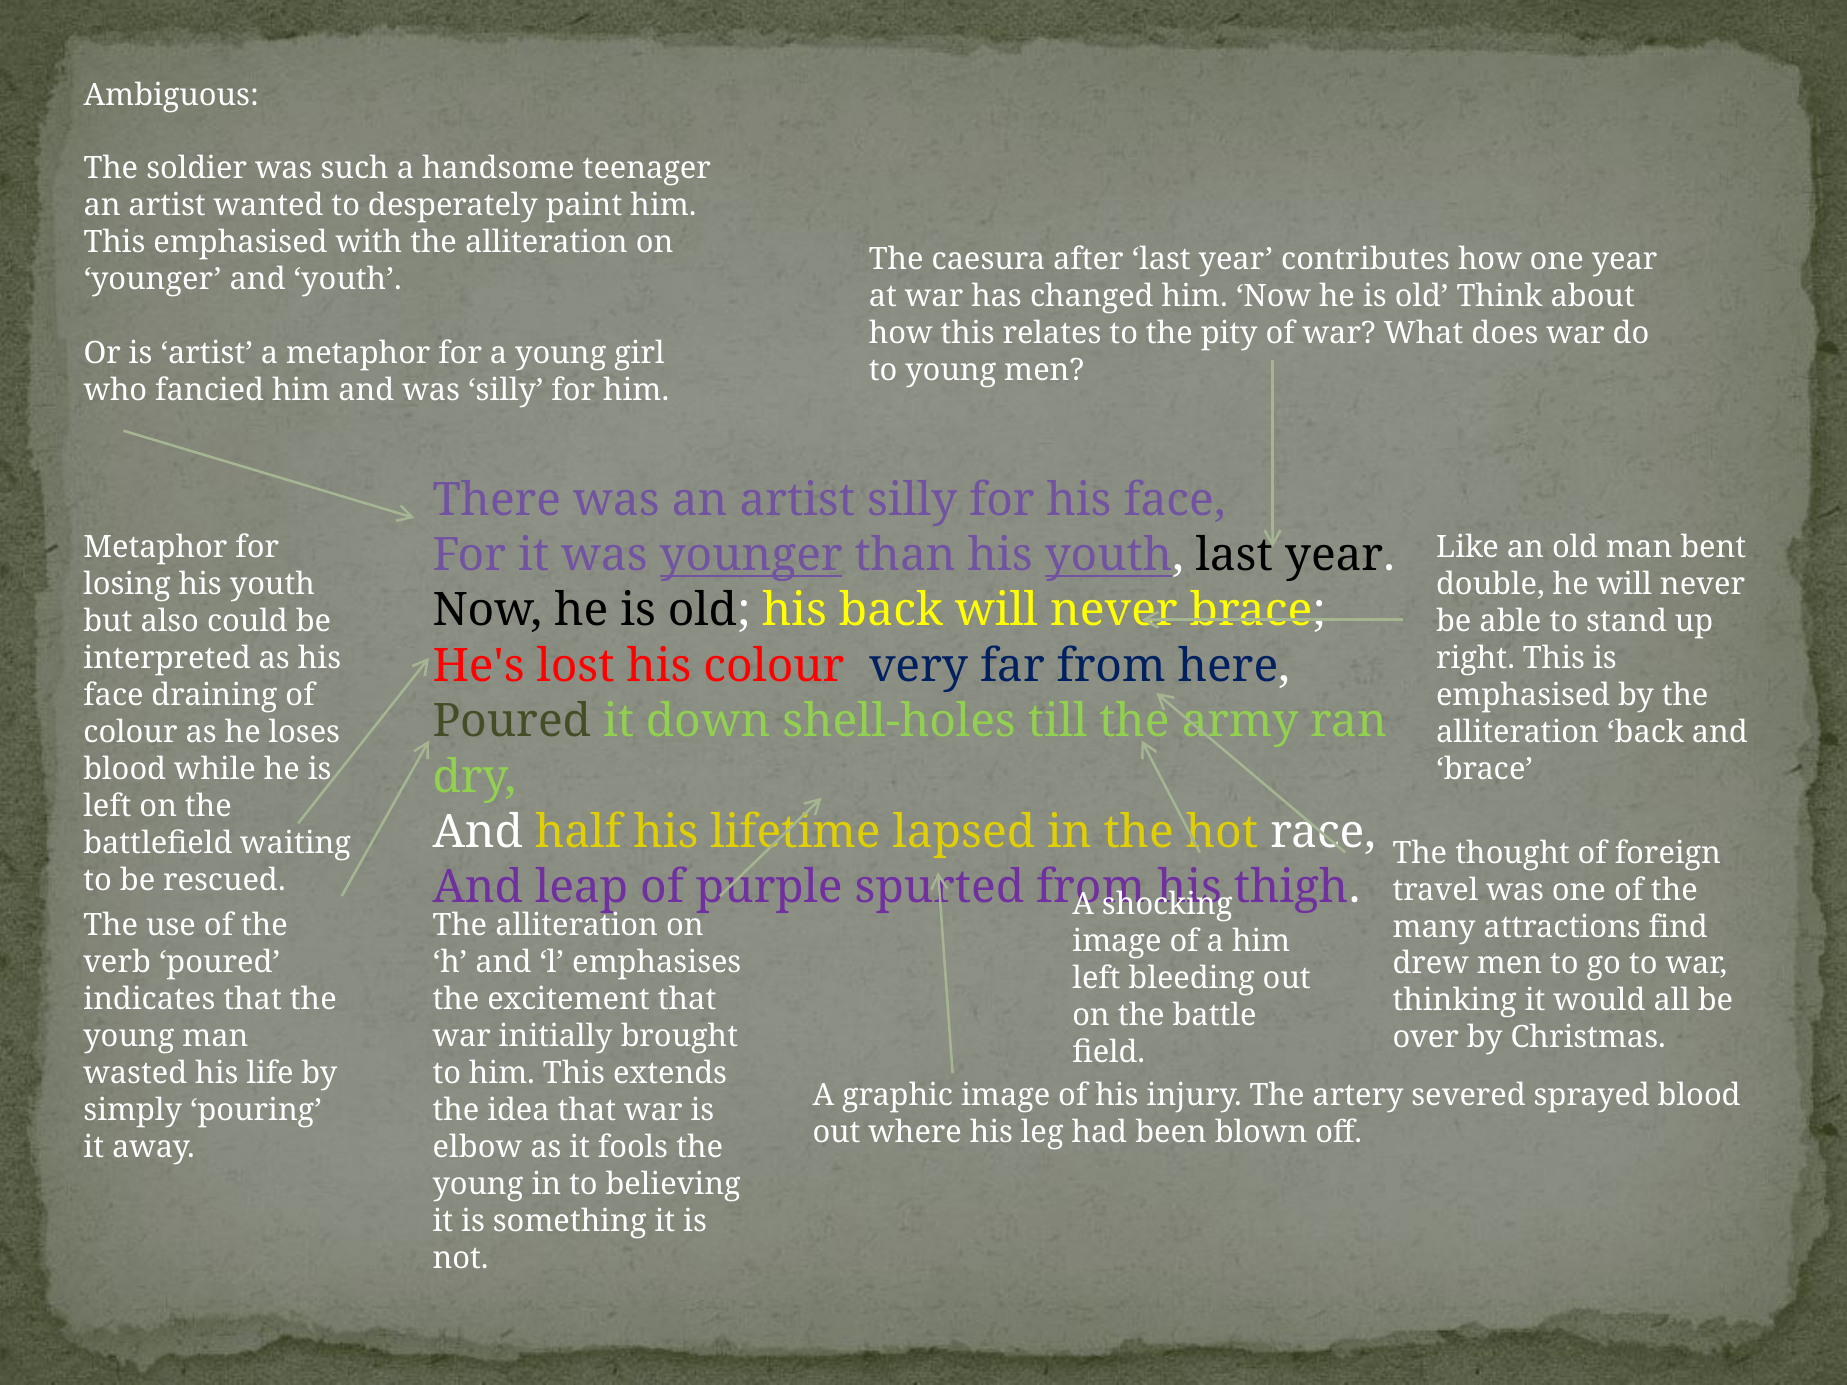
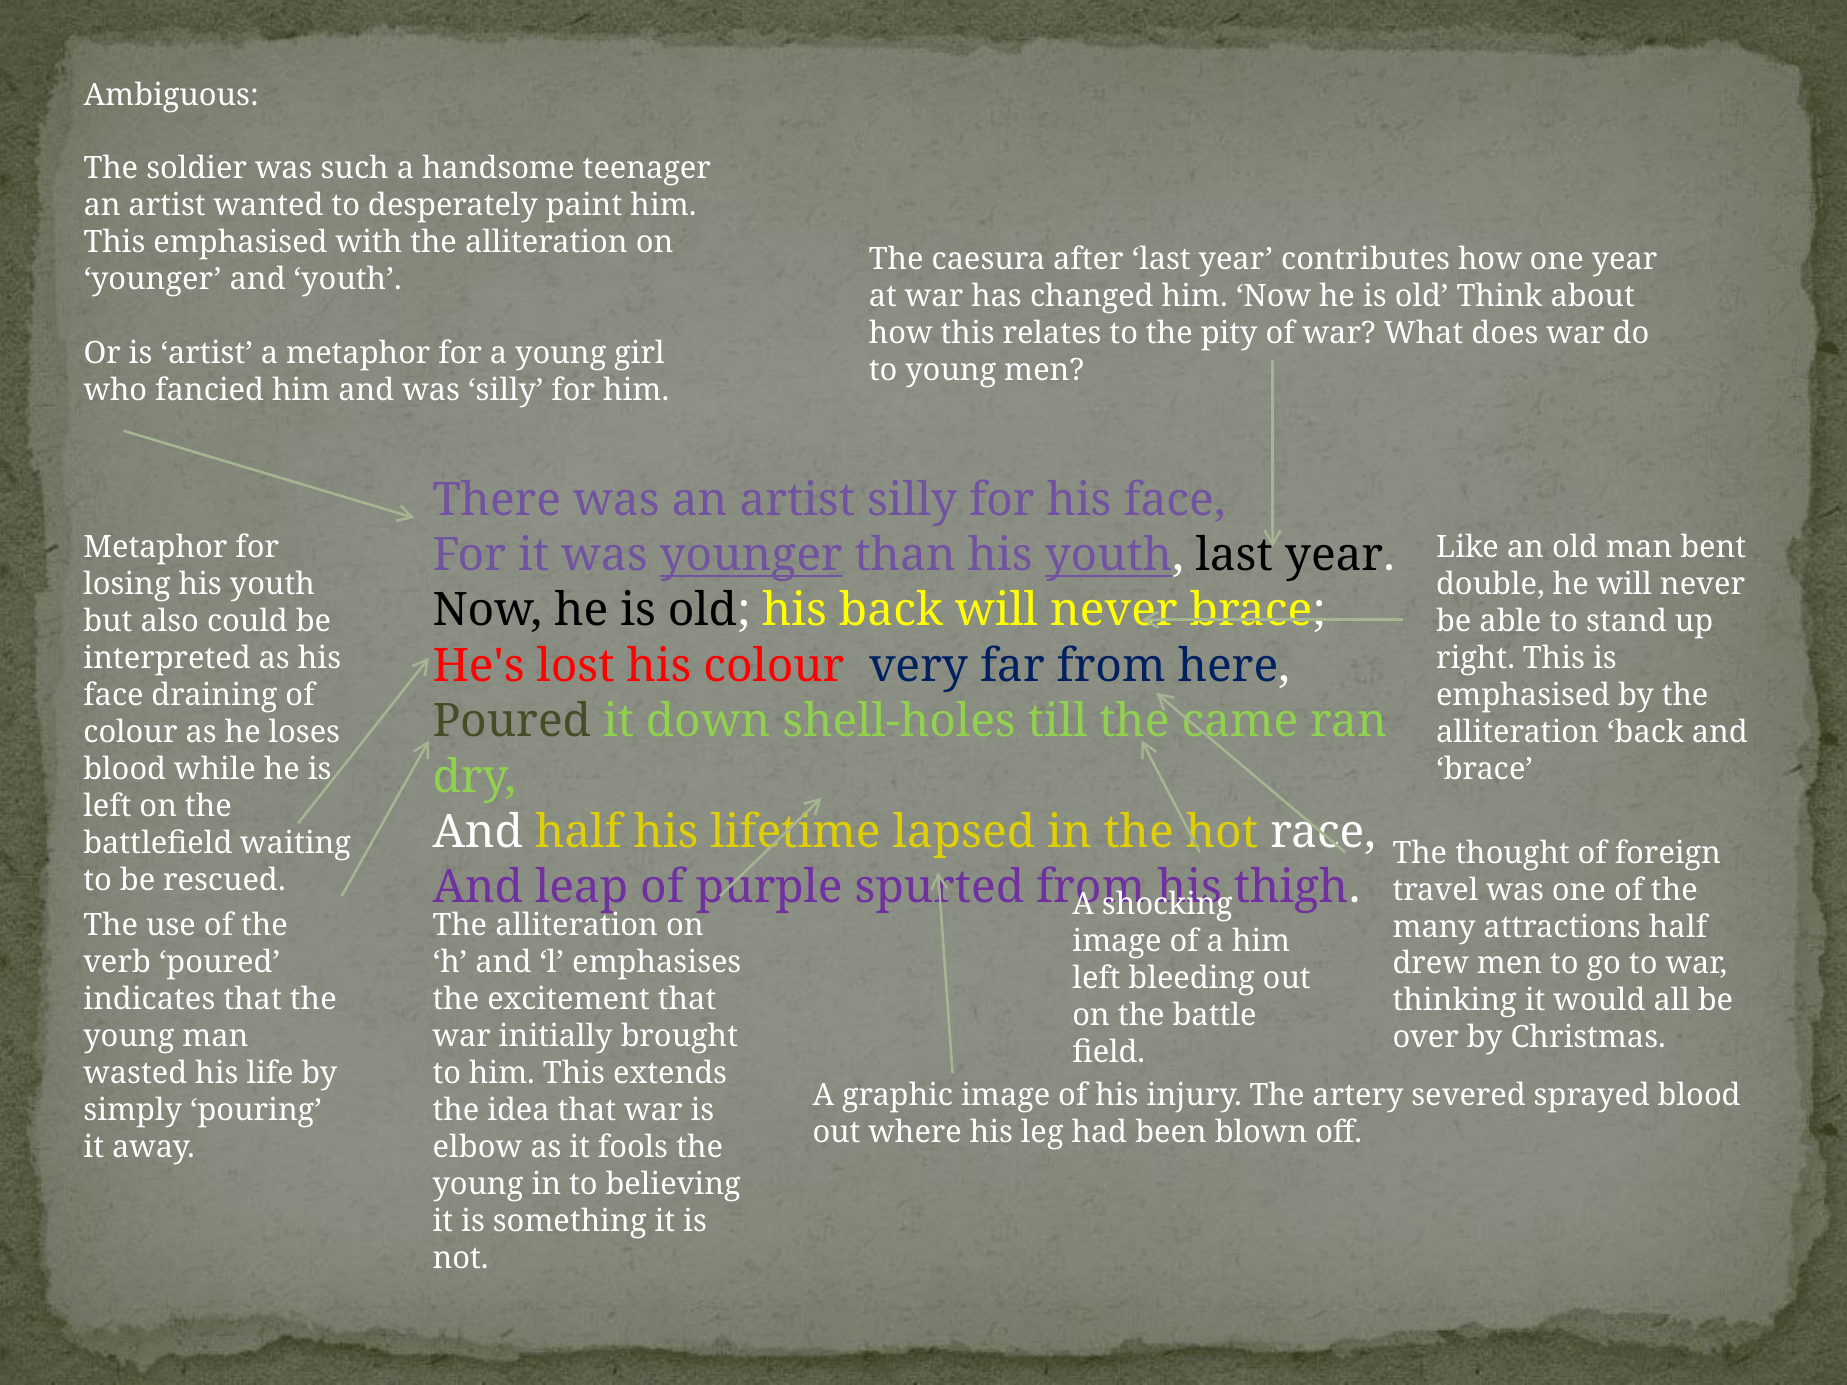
army: army -> came
attractions find: find -> half
